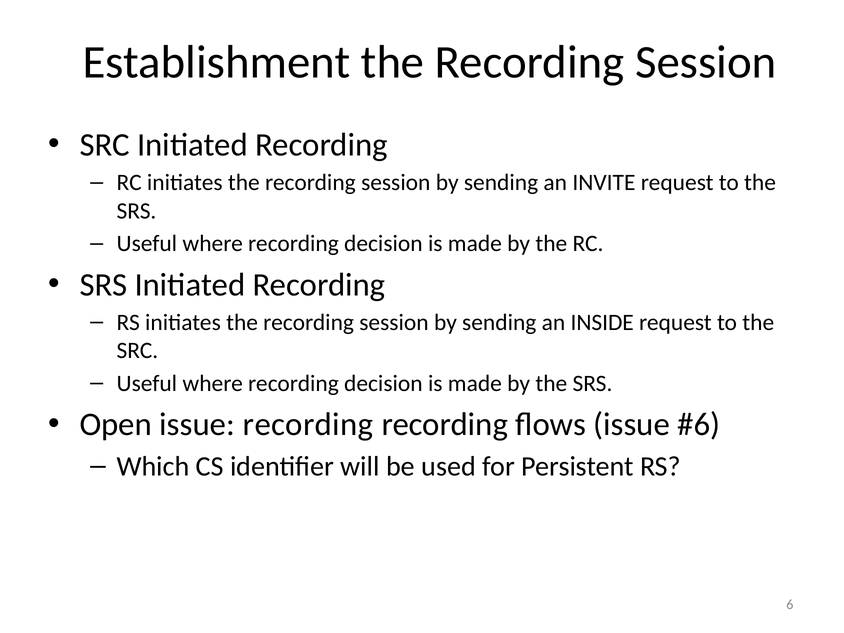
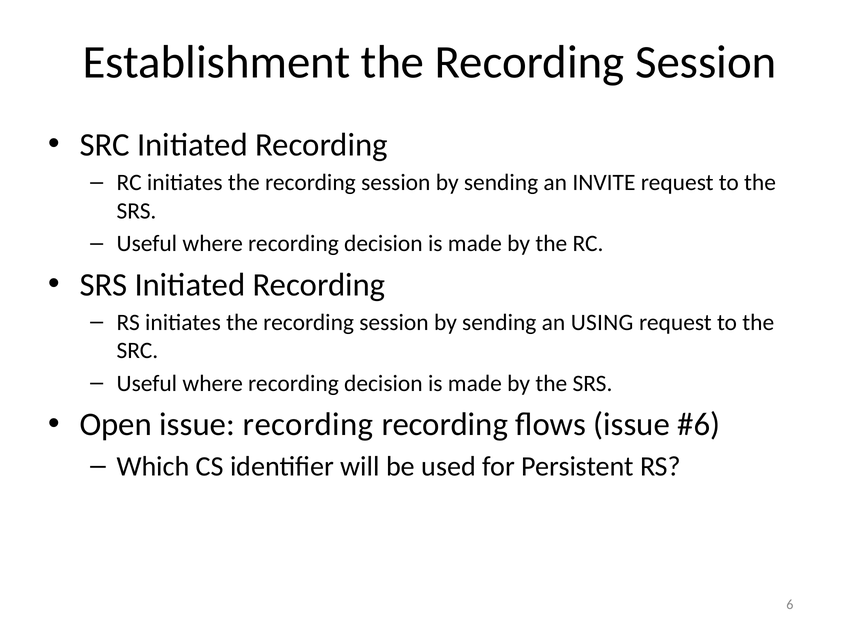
INSIDE: INSIDE -> USING
